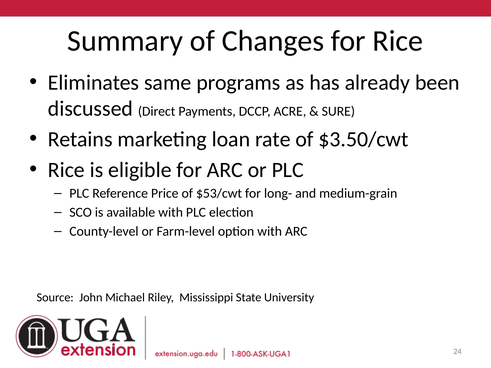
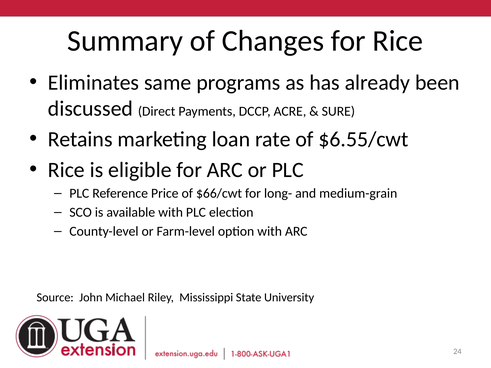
$3.50/cwt: $3.50/cwt -> $6.55/cwt
$53/cwt: $53/cwt -> $66/cwt
